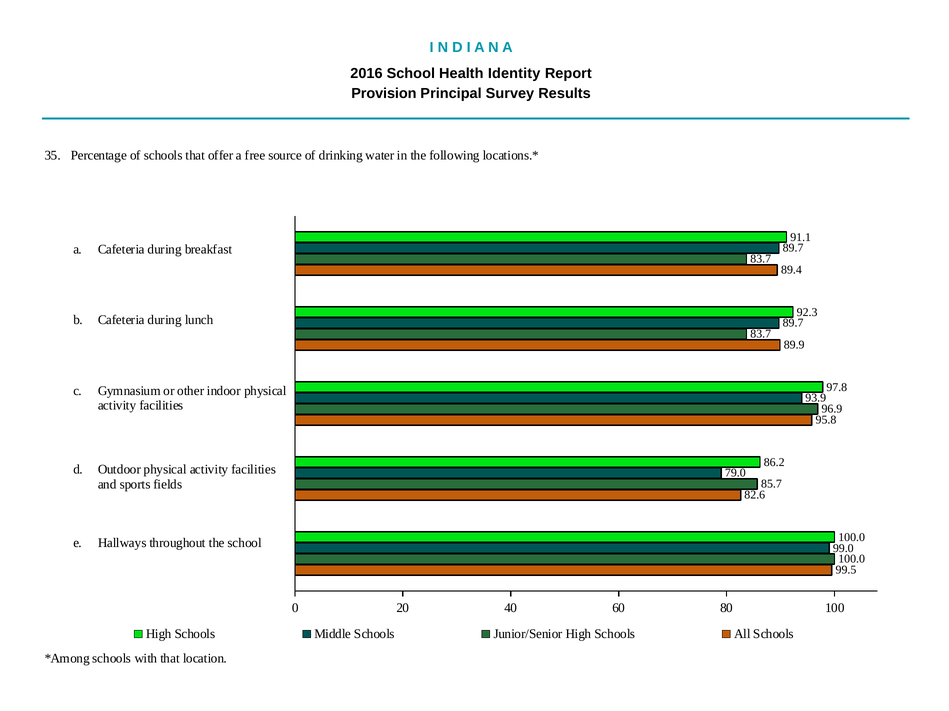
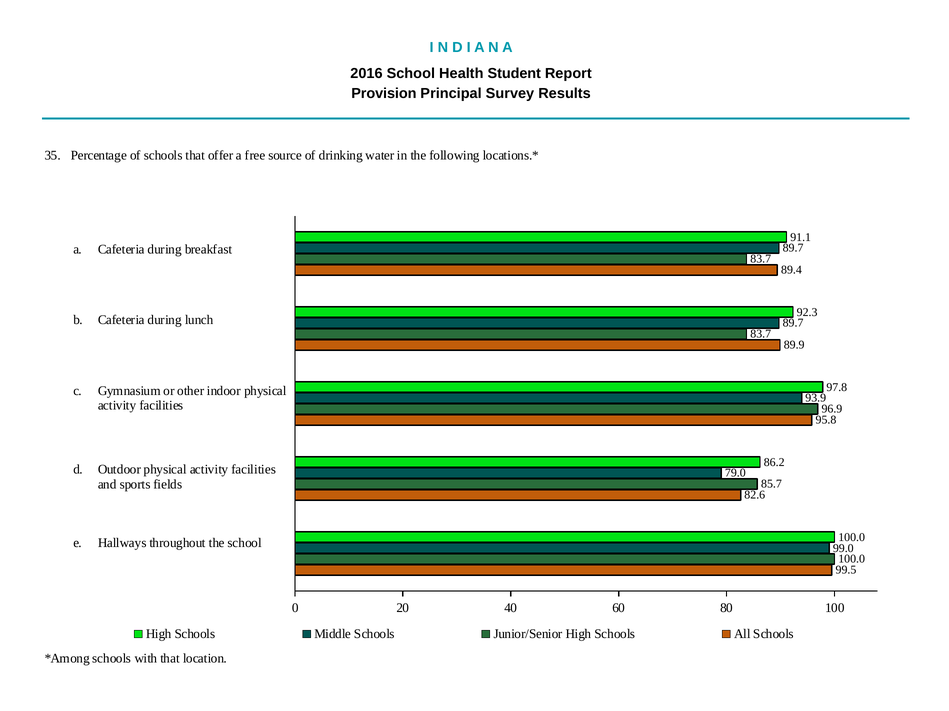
Identity: Identity -> Student
